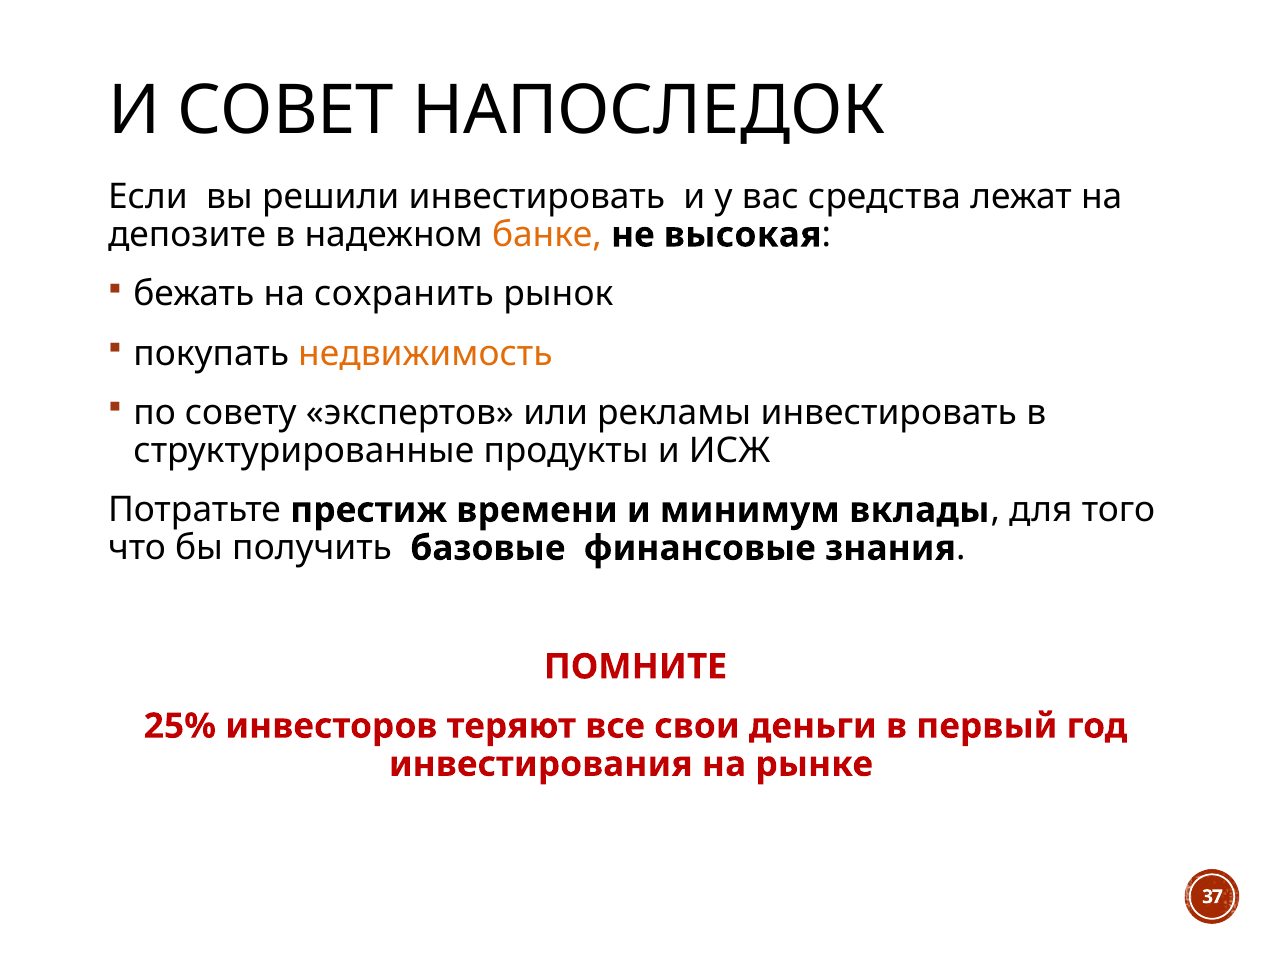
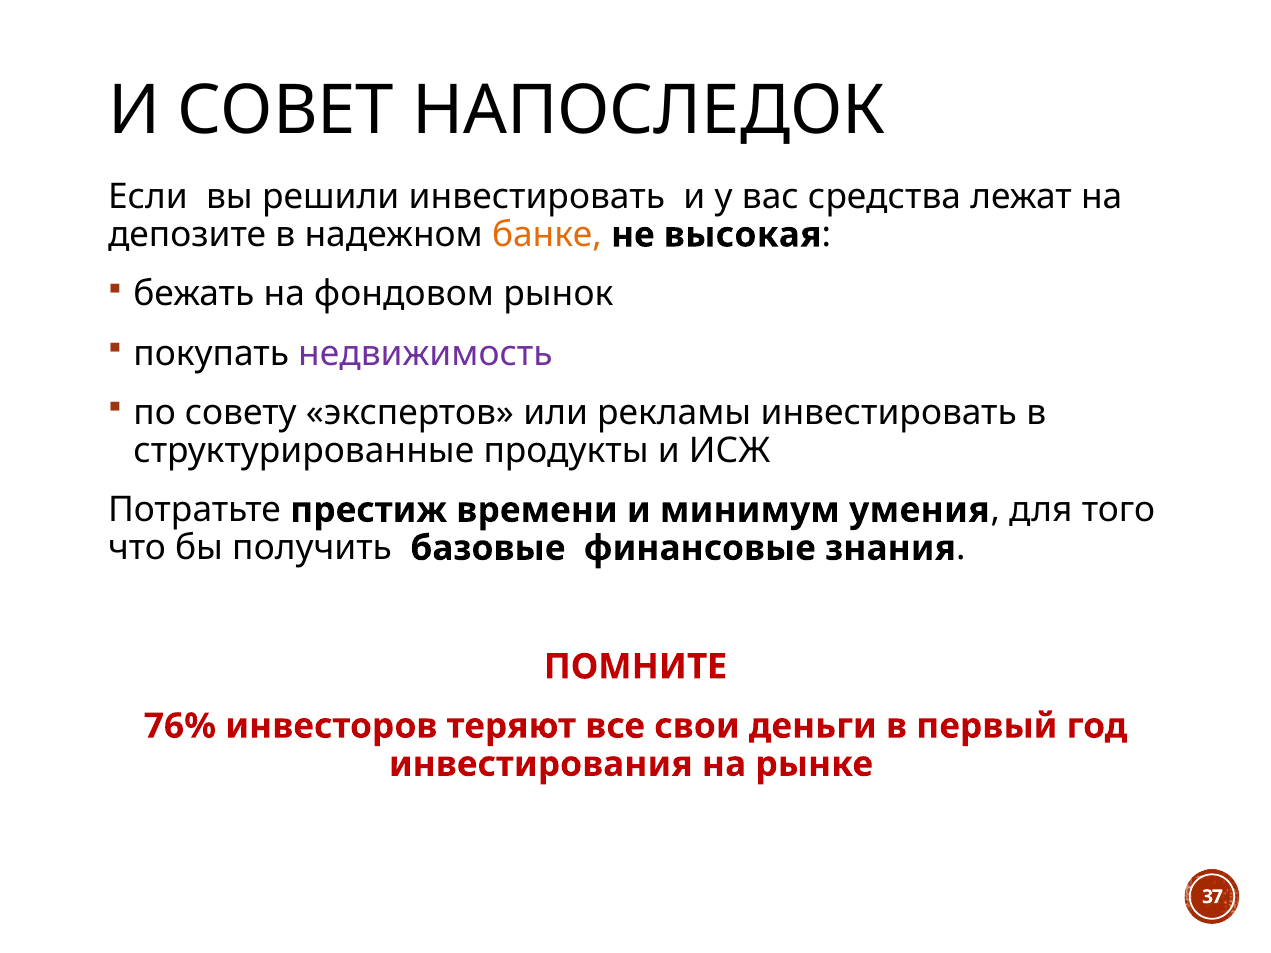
сохранить: сохранить -> фондовом
недвижимость colour: orange -> purple
вклады: вклады -> умения
25%: 25% -> 76%
